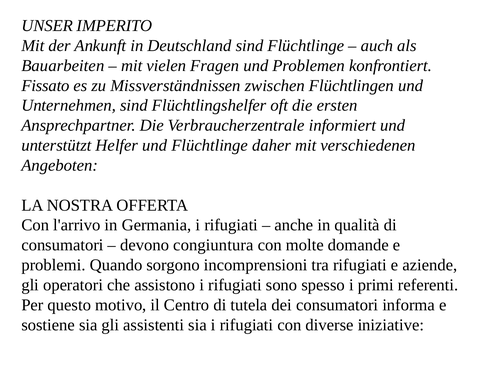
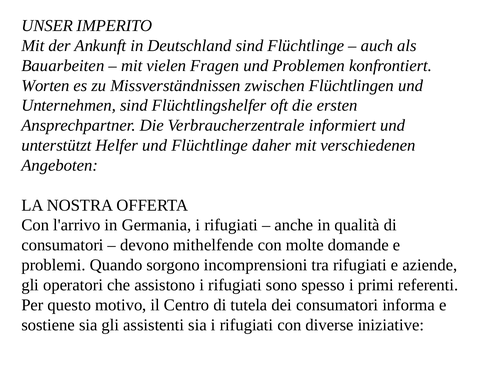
Fissato: Fissato -> Worten
congiuntura: congiuntura -> mithelfende
